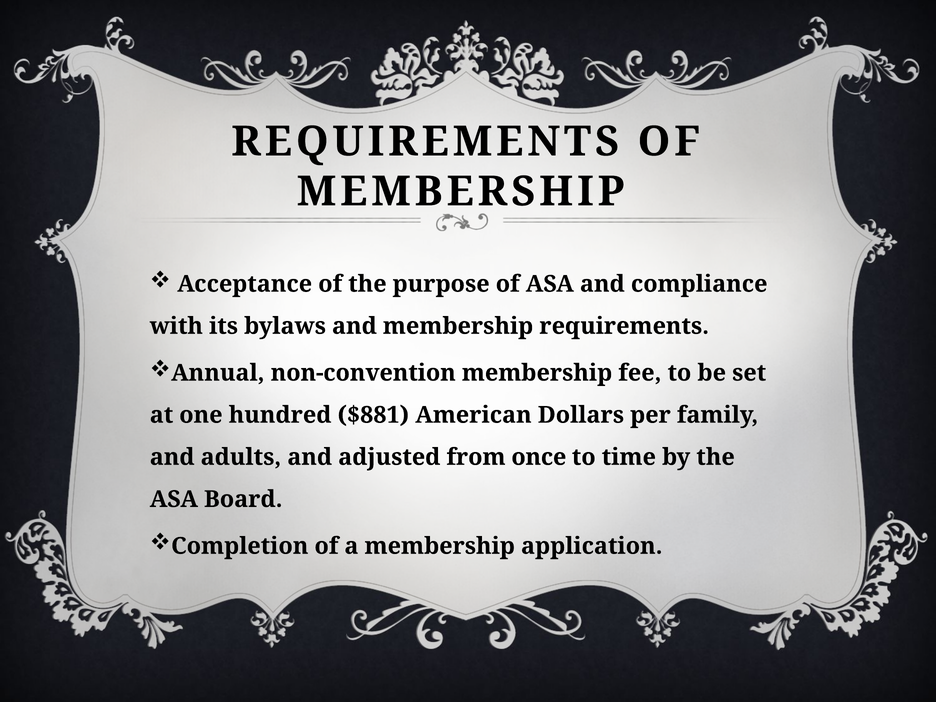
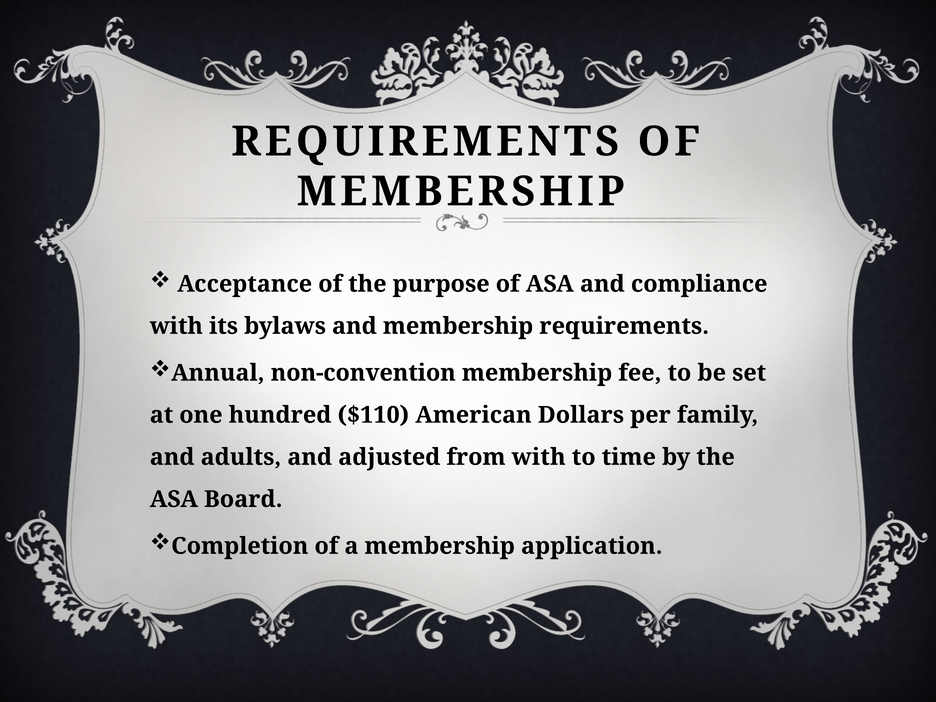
$881: $881 -> $110
from once: once -> with
